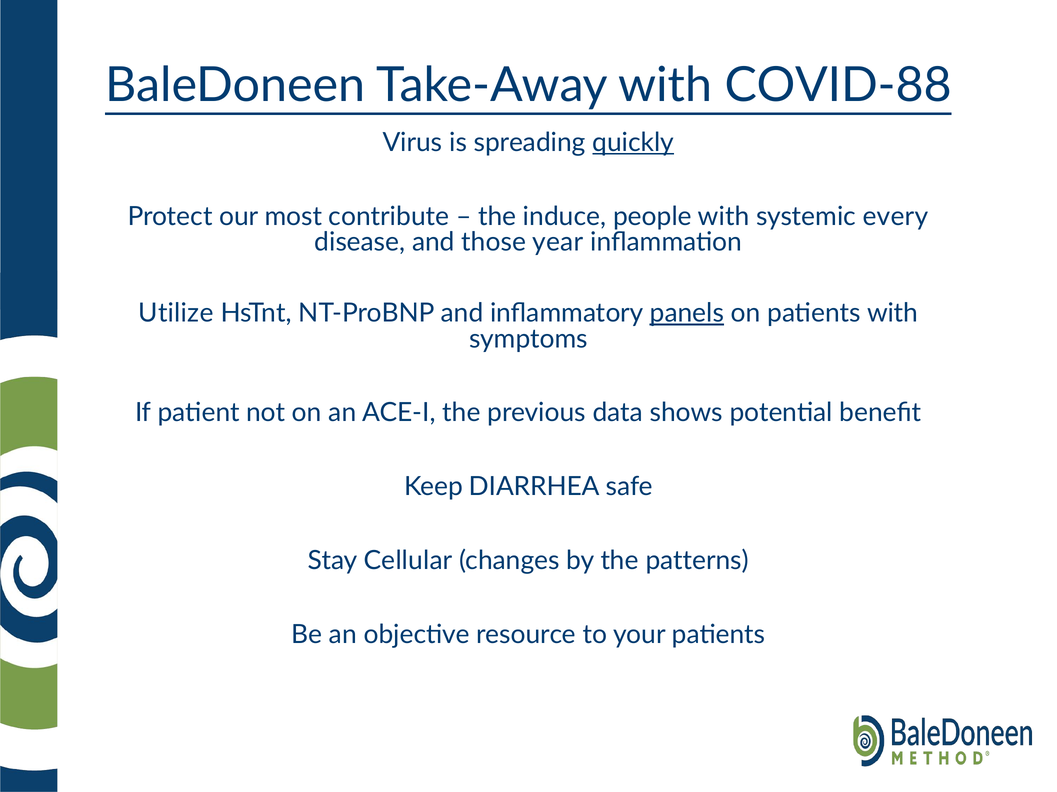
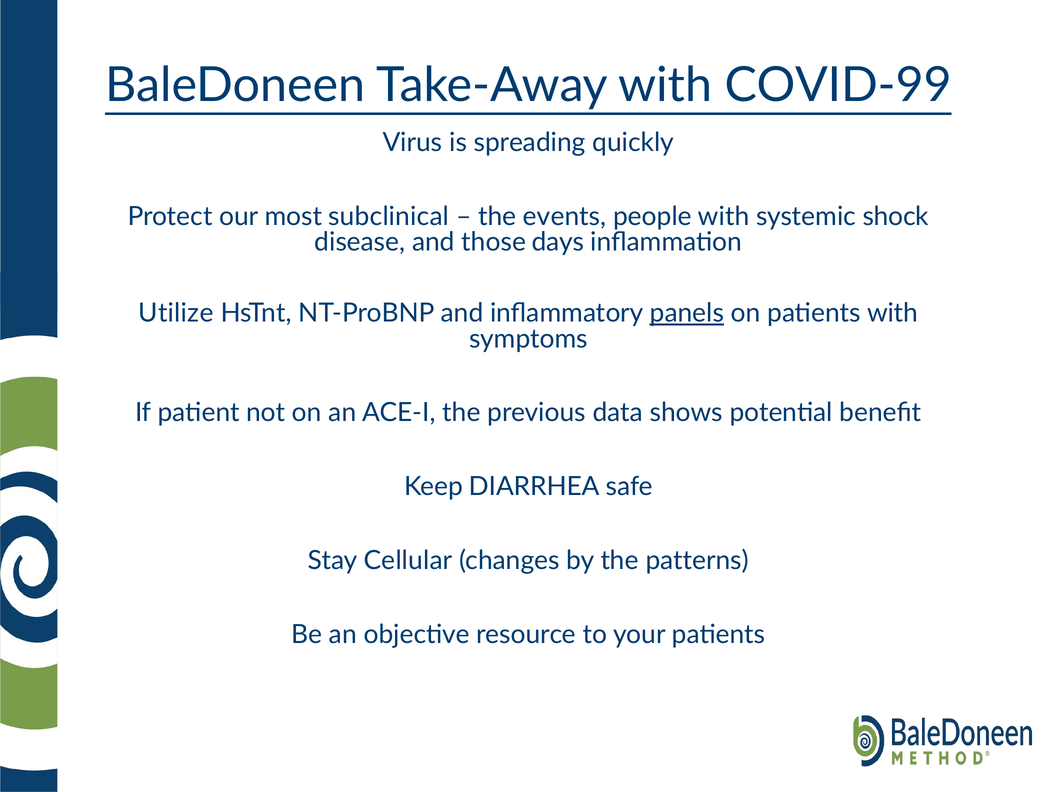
COVID-88: COVID-88 -> COVID-99
quickly underline: present -> none
contribute: contribute -> subclinical
induce: induce -> events
every: every -> shock
year: year -> days
